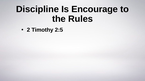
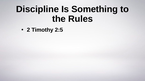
Encourage: Encourage -> Something
